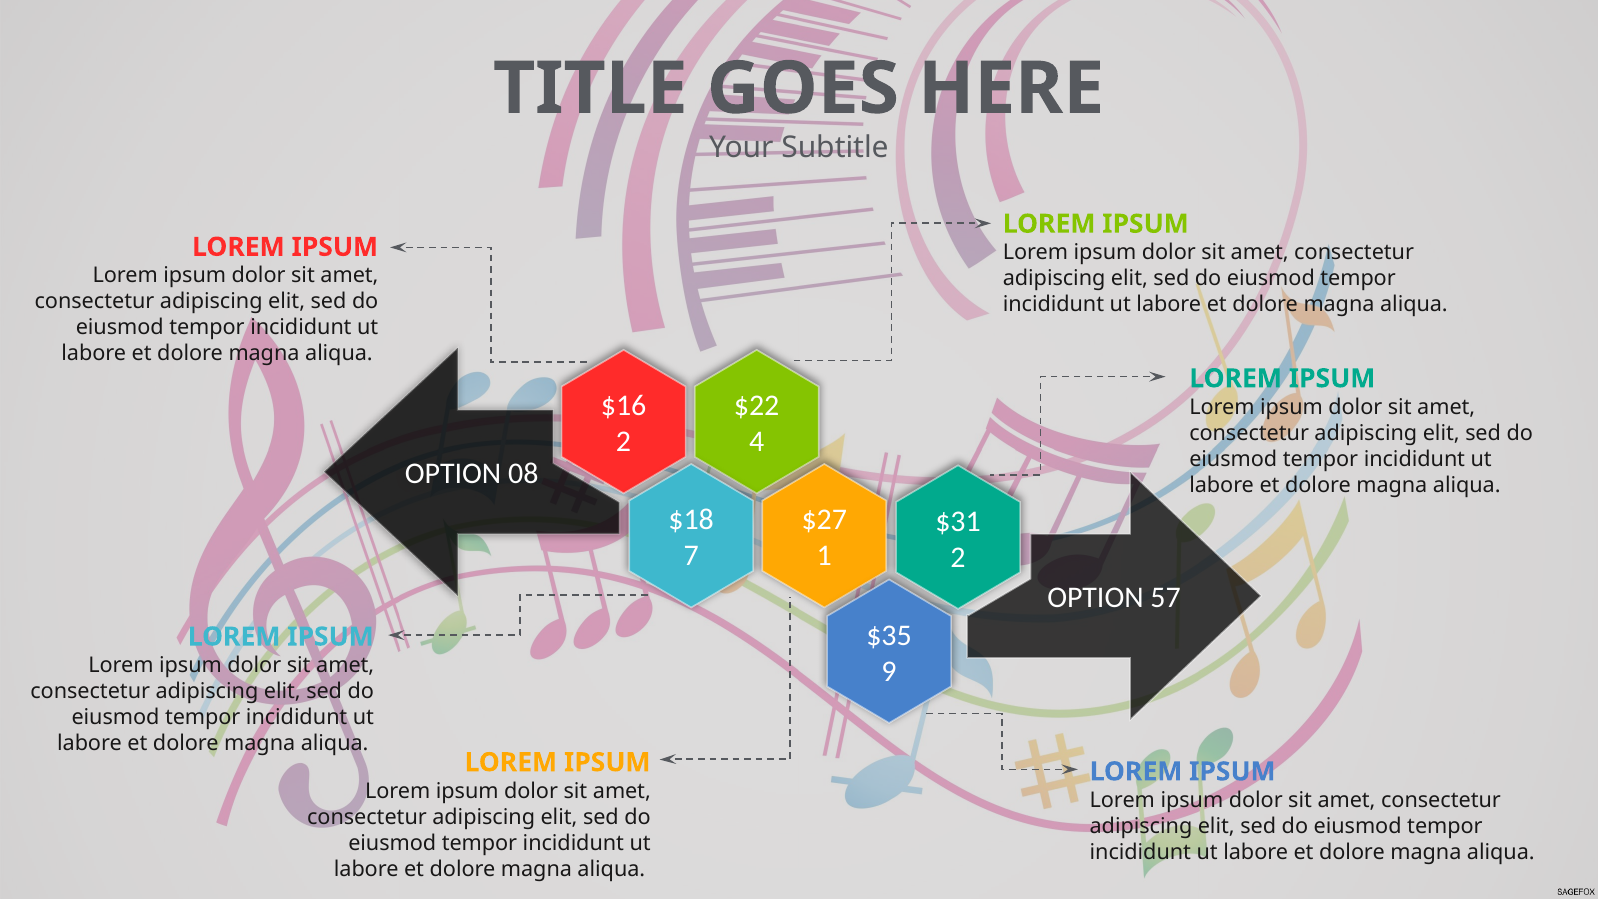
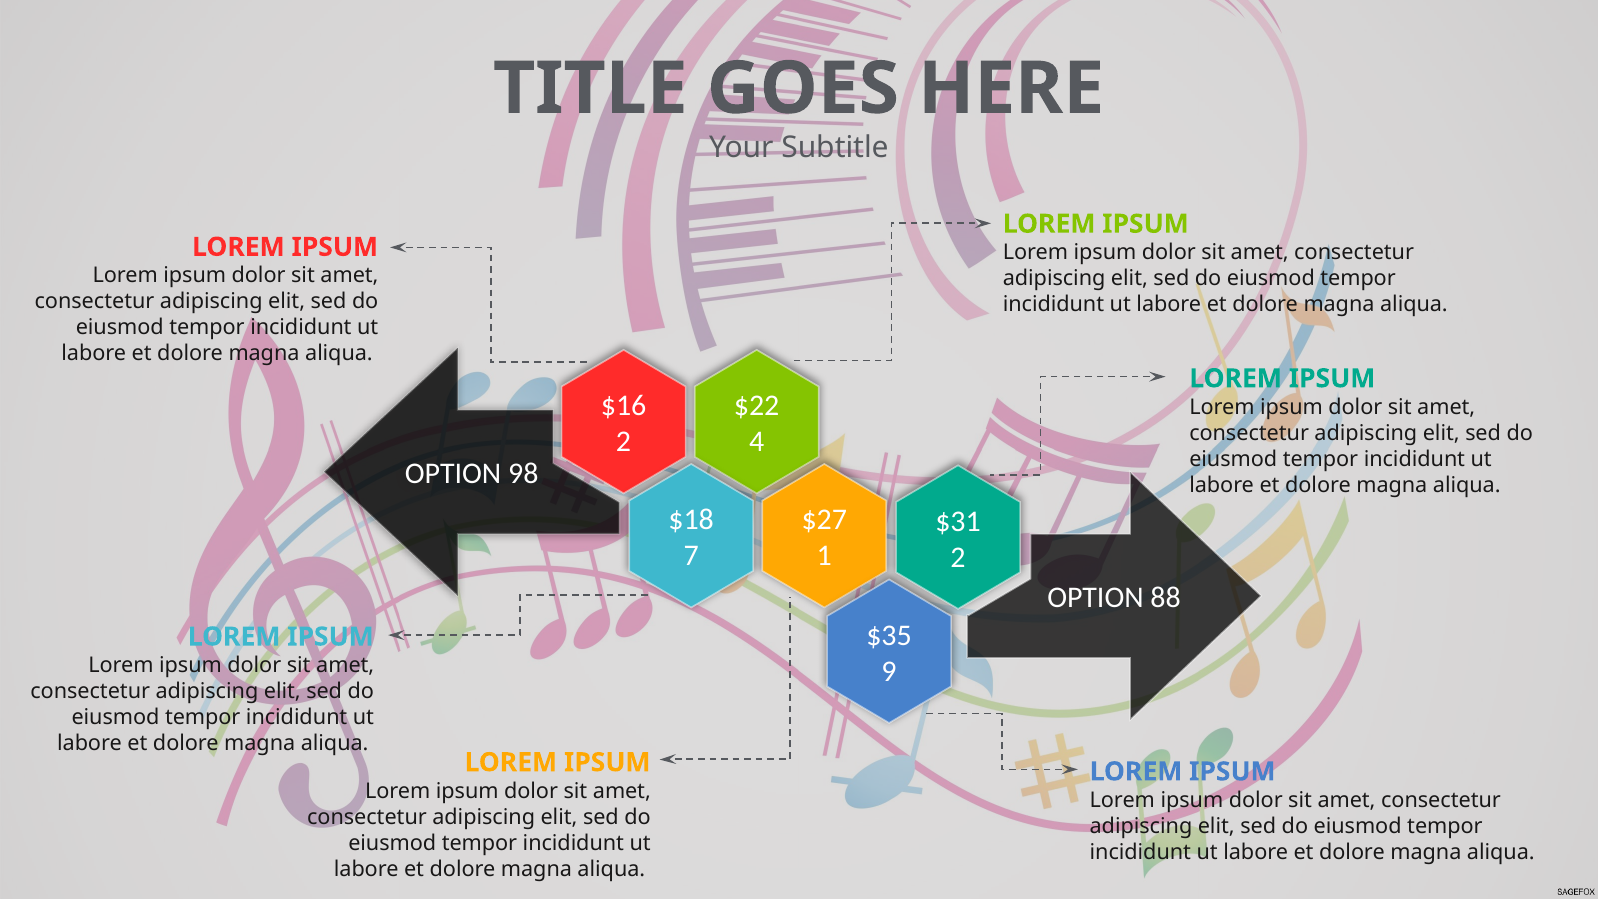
08: 08 -> 98
57: 57 -> 88
